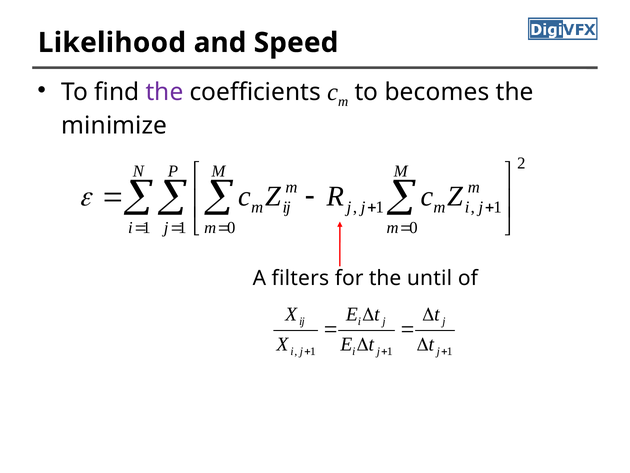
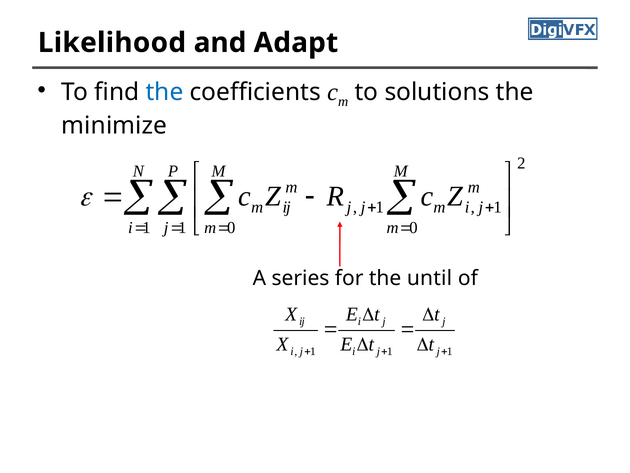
Speed: Speed -> Adapt
the at (165, 92) colour: purple -> blue
becomes: becomes -> solutions
filters: filters -> series
